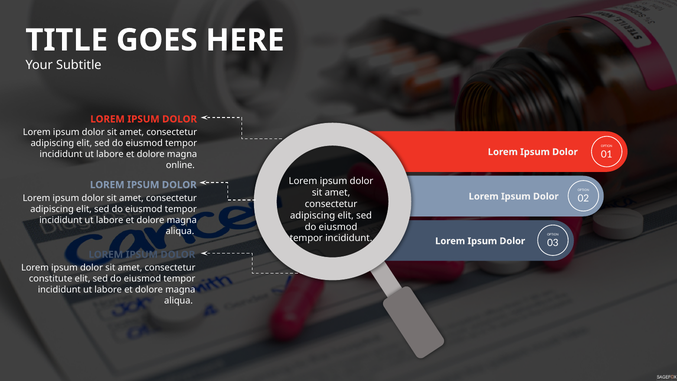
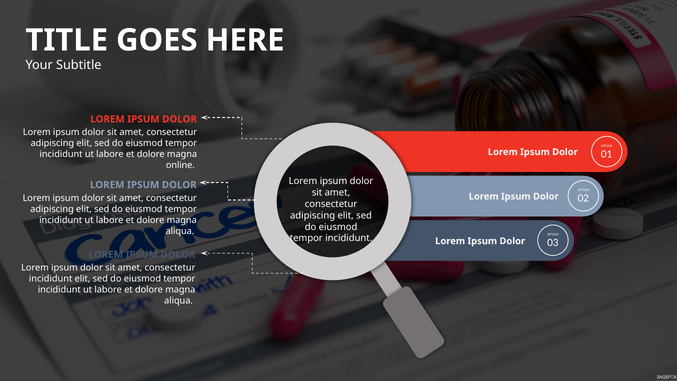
constitute at (51, 279): constitute -> incididunt
